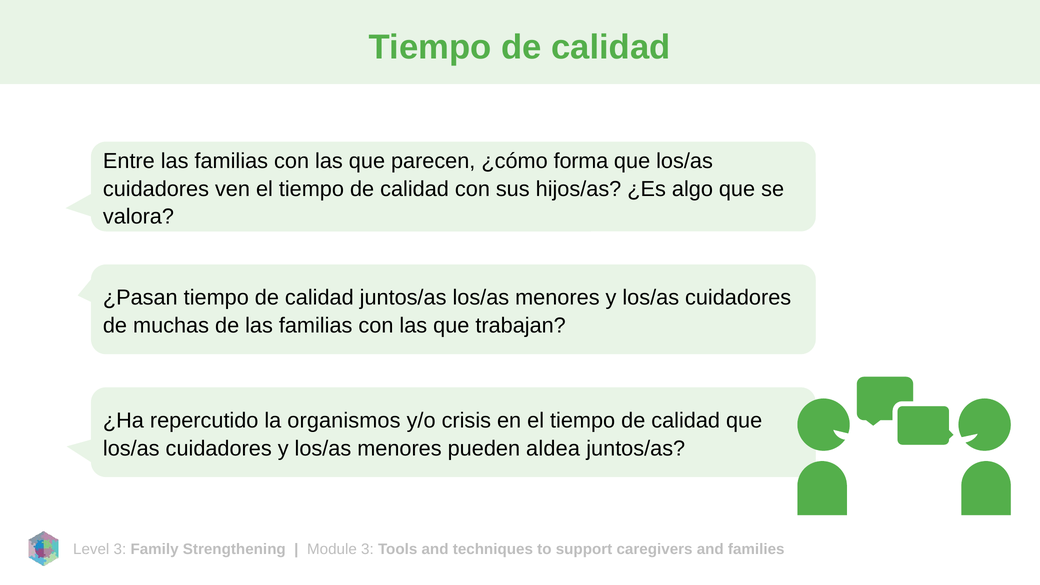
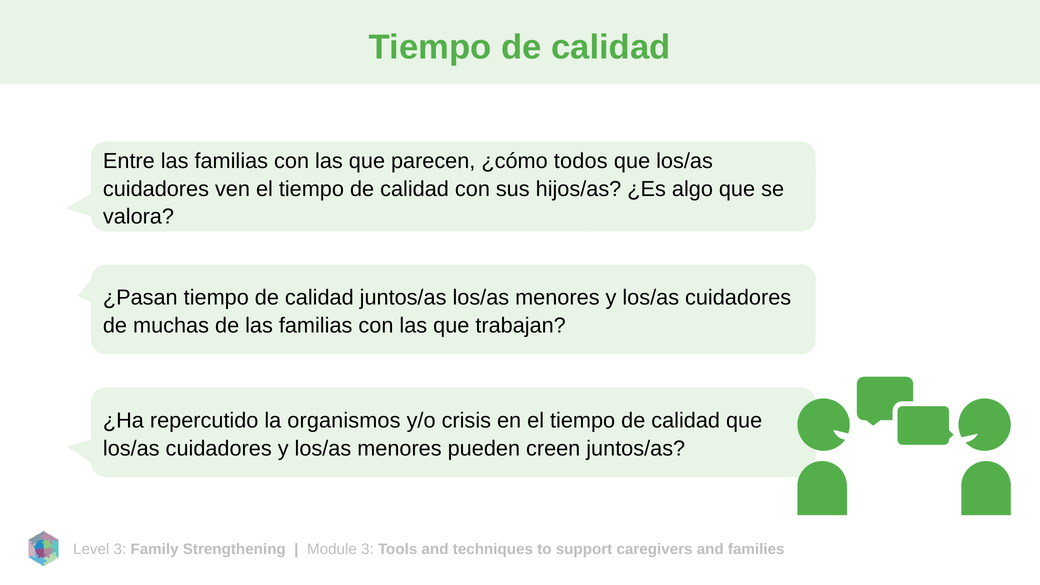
forma: forma -> todos
aldea: aldea -> creen
